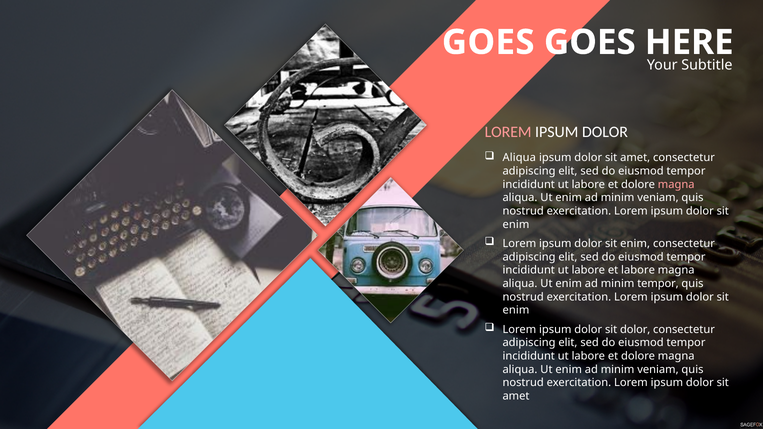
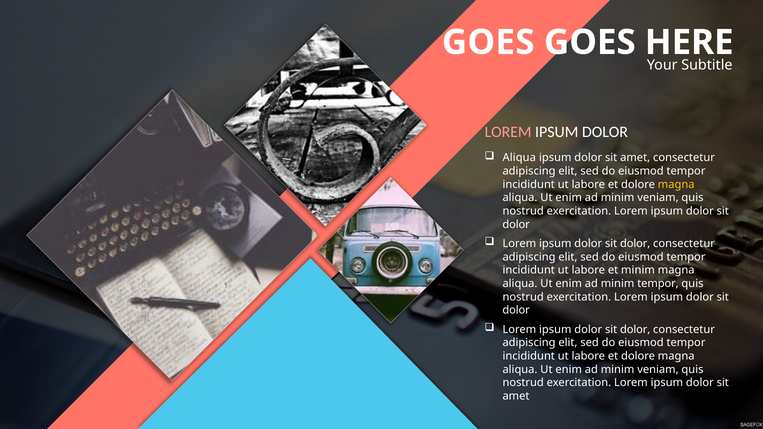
magna at (676, 184) colour: pink -> yellow
enim at (516, 225): enim -> dolor
enim at (635, 244): enim -> dolor
et labore: labore -> minim
enim at (516, 310): enim -> dolor
